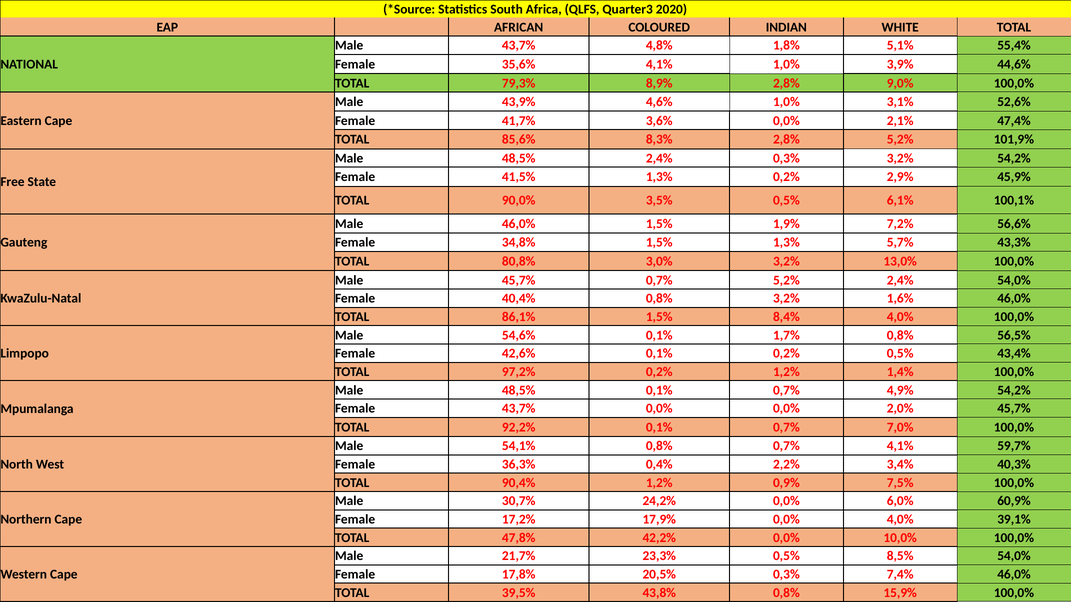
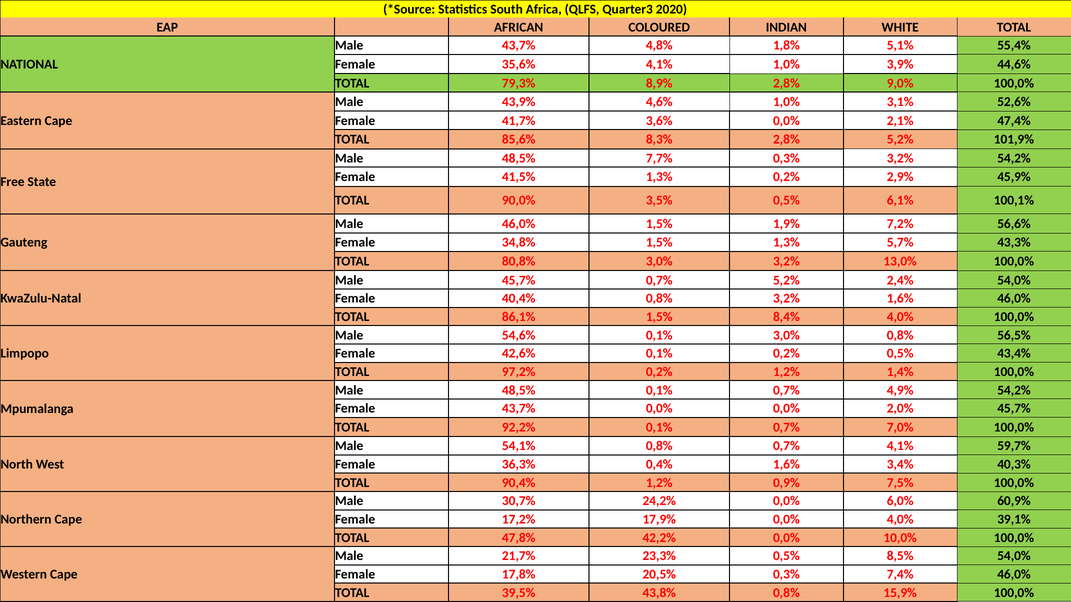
48,5% 2,4%: 2,4% -> 7,7%
0,1% 1,7%: 1,7% -> 3,0%
0,4% 2,2%: 2,2% -> 1,6%
